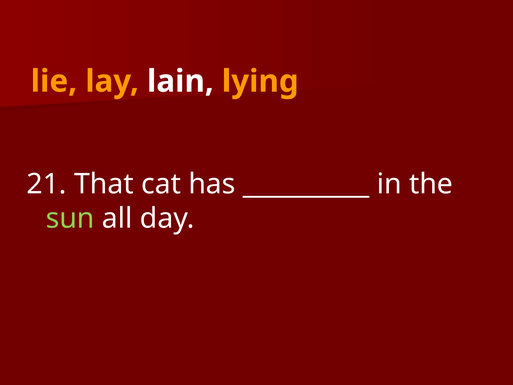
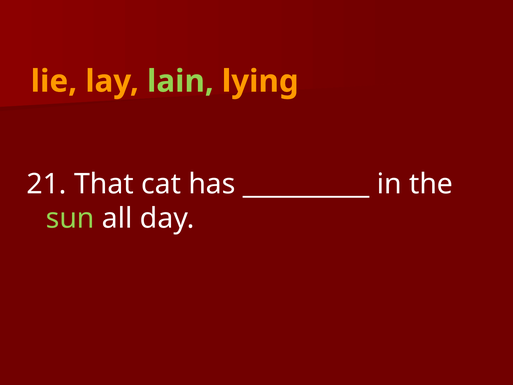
lain colour: white -> light green
